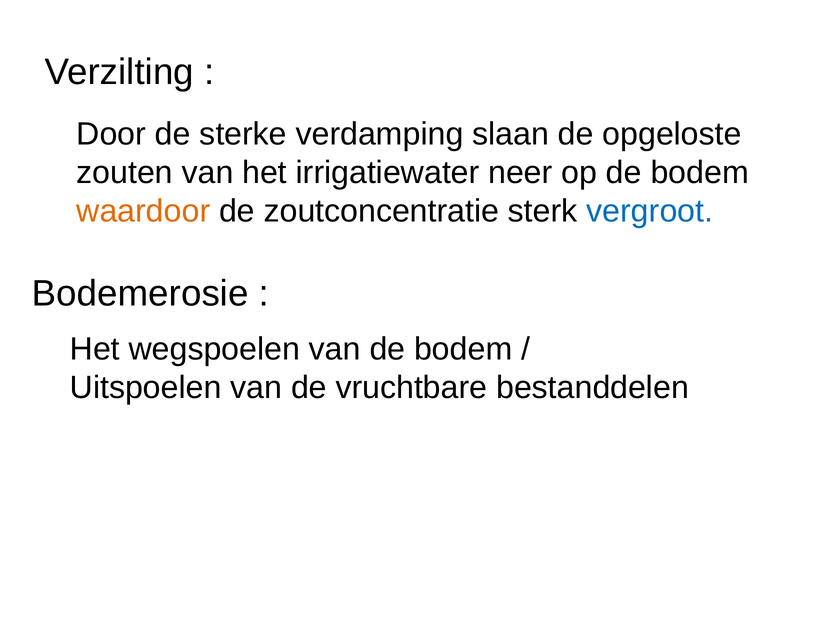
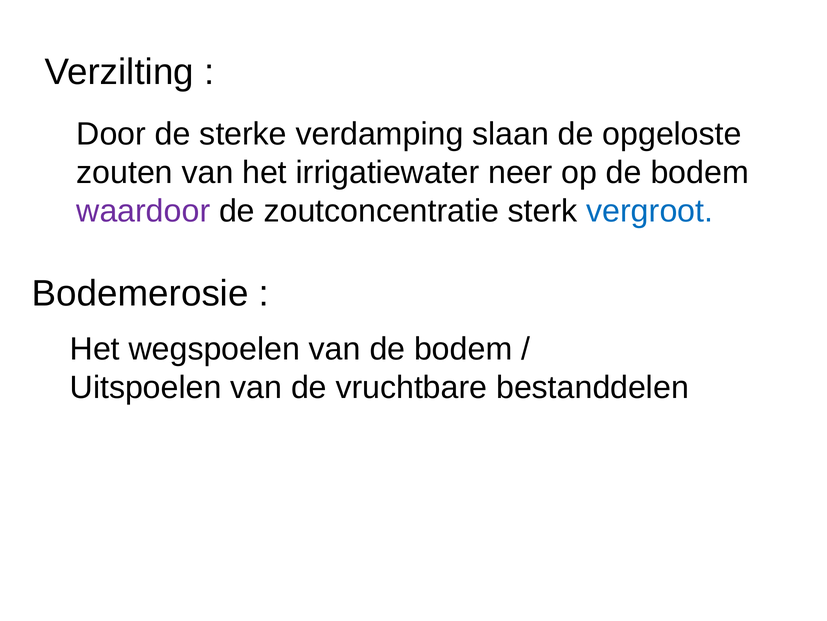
waardoor colour: orange -> purple
